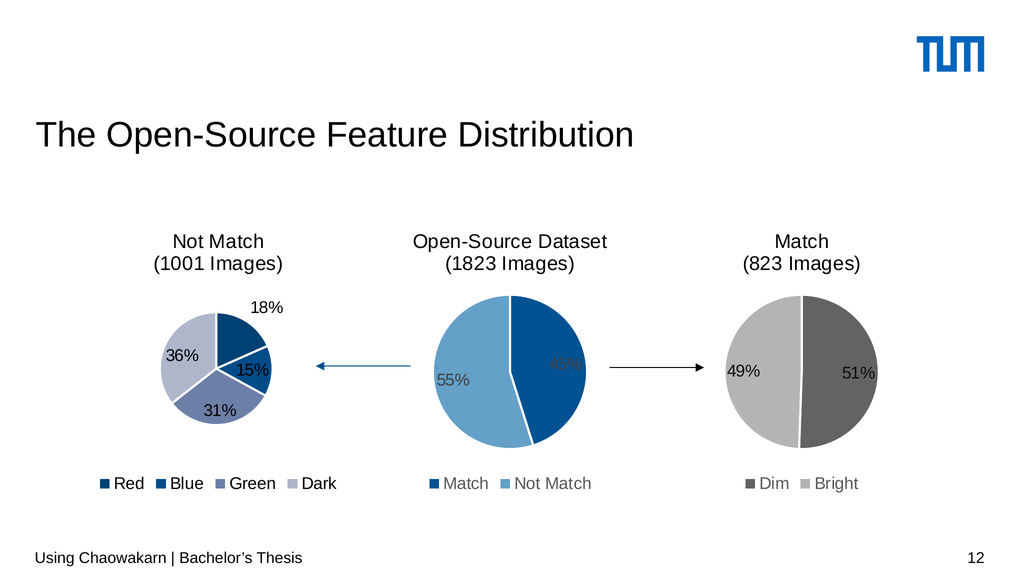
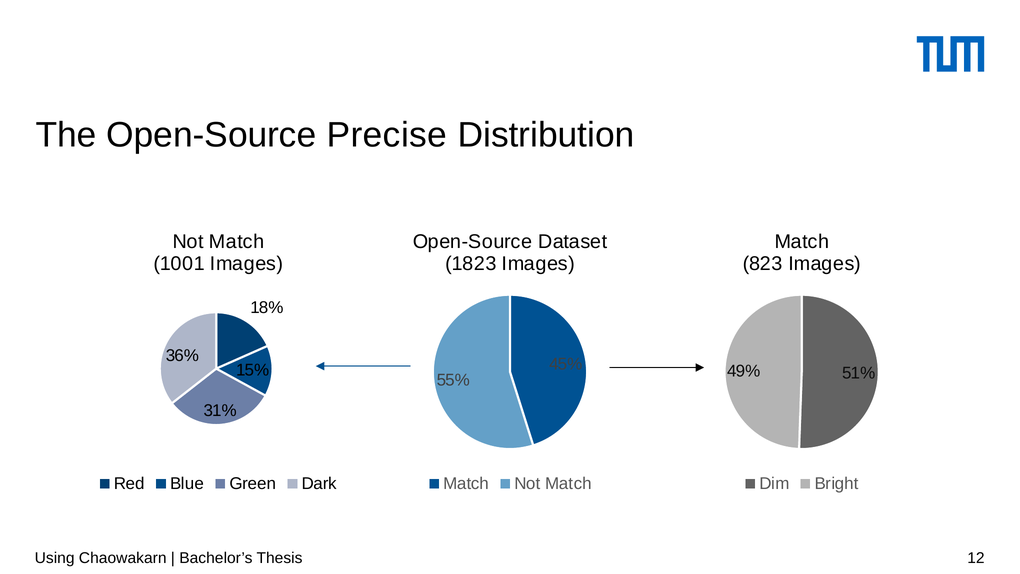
Feature: Feature -> Precise
